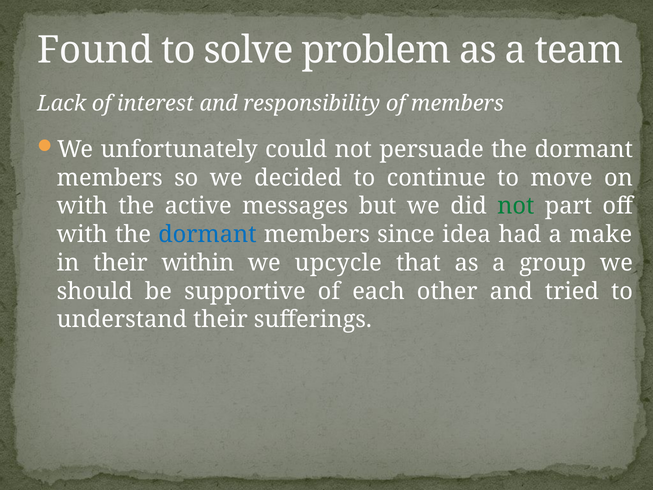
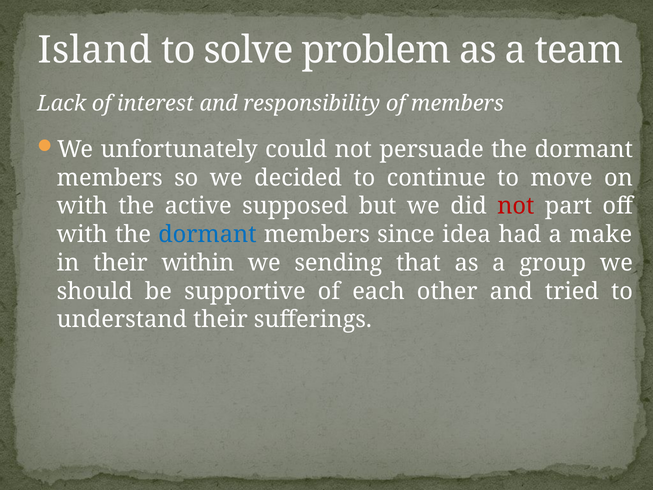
Found: Found -> Island
messages: messages -> supposed
not at (516, 206) colour: green -> red
upcycle: upcycle -> sending
